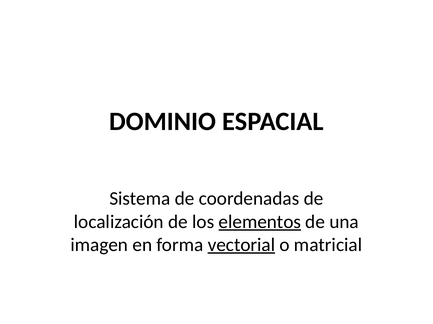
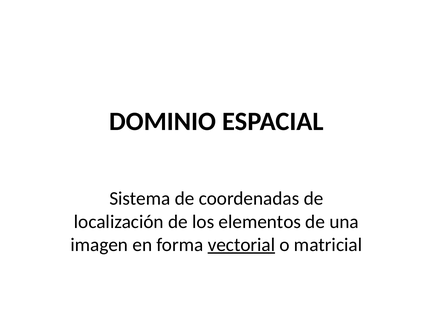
elementos underline: present -> none
